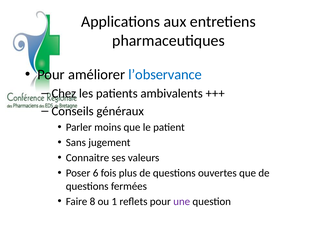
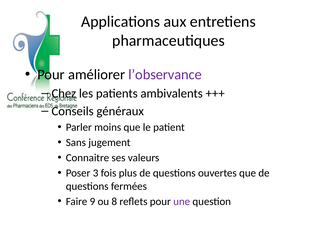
l’observance colour: blue -> purple
6: 6 -> 3
8: 8 -> 9
1: 1 -> 8
